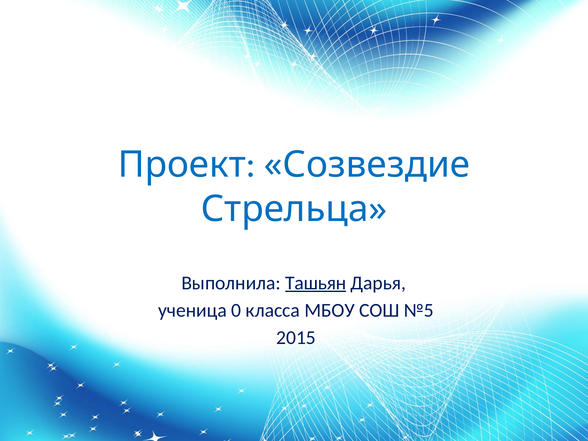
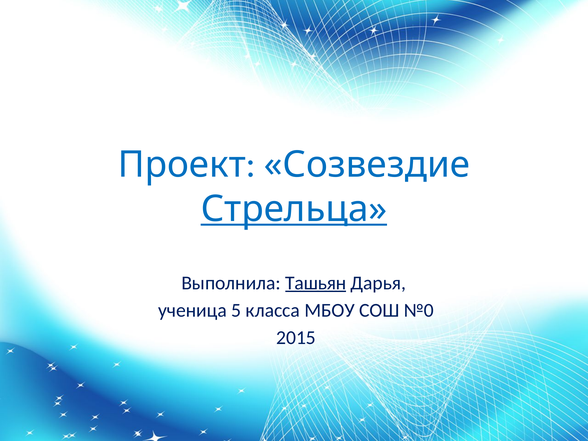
Стрельца underline: none -> present
0: 0 -> 5
№5: №5 -> №0
